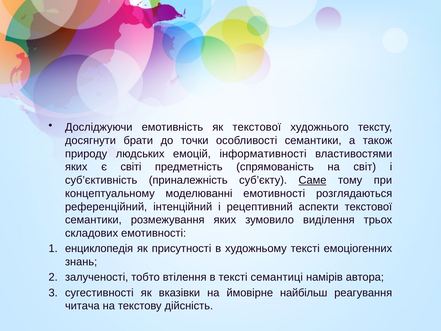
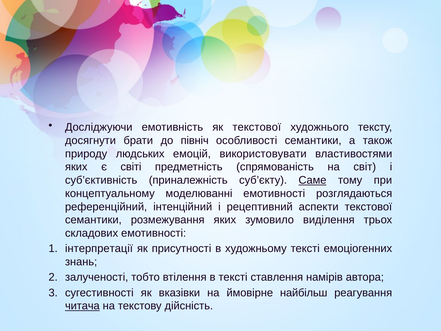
точки: точки -> північ
інформативності: інформативності -> використовувати
енциклопедія: енциклопедія -> інтерпретації
семантиці: семантиці -> ставлення
читача underline: none -> present
